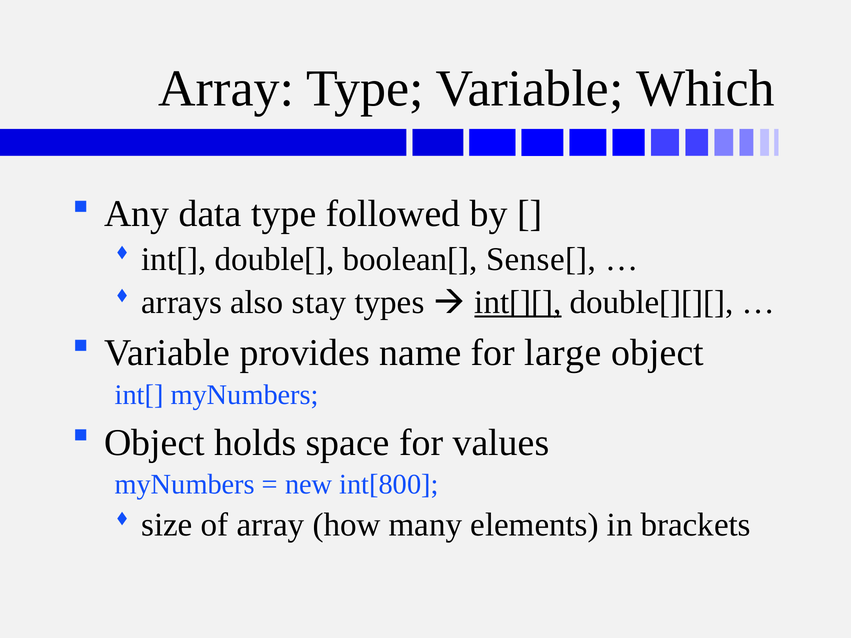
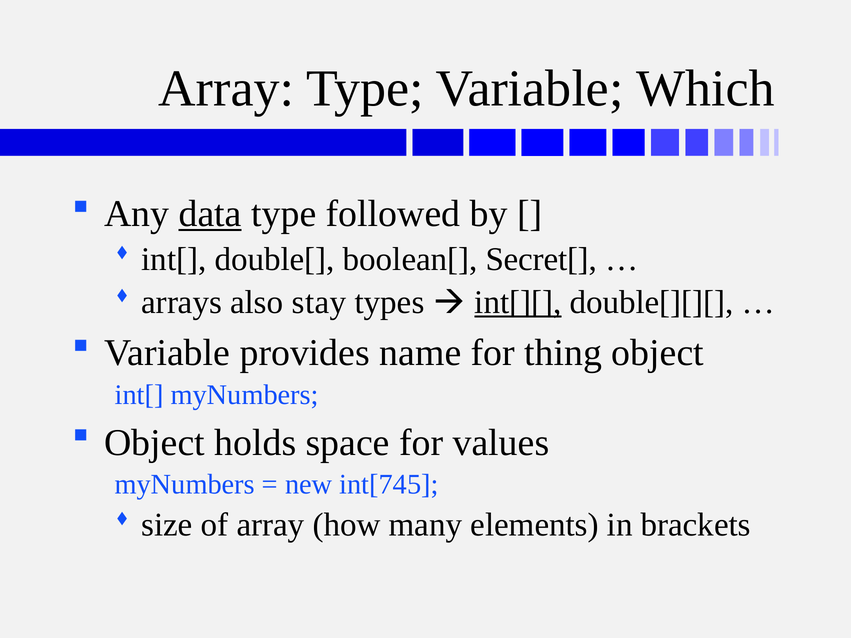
data underline: none -> present
Sense[: Sense[ -> Secret[
large: large -> thing
int[800: int[800 -> int[745
